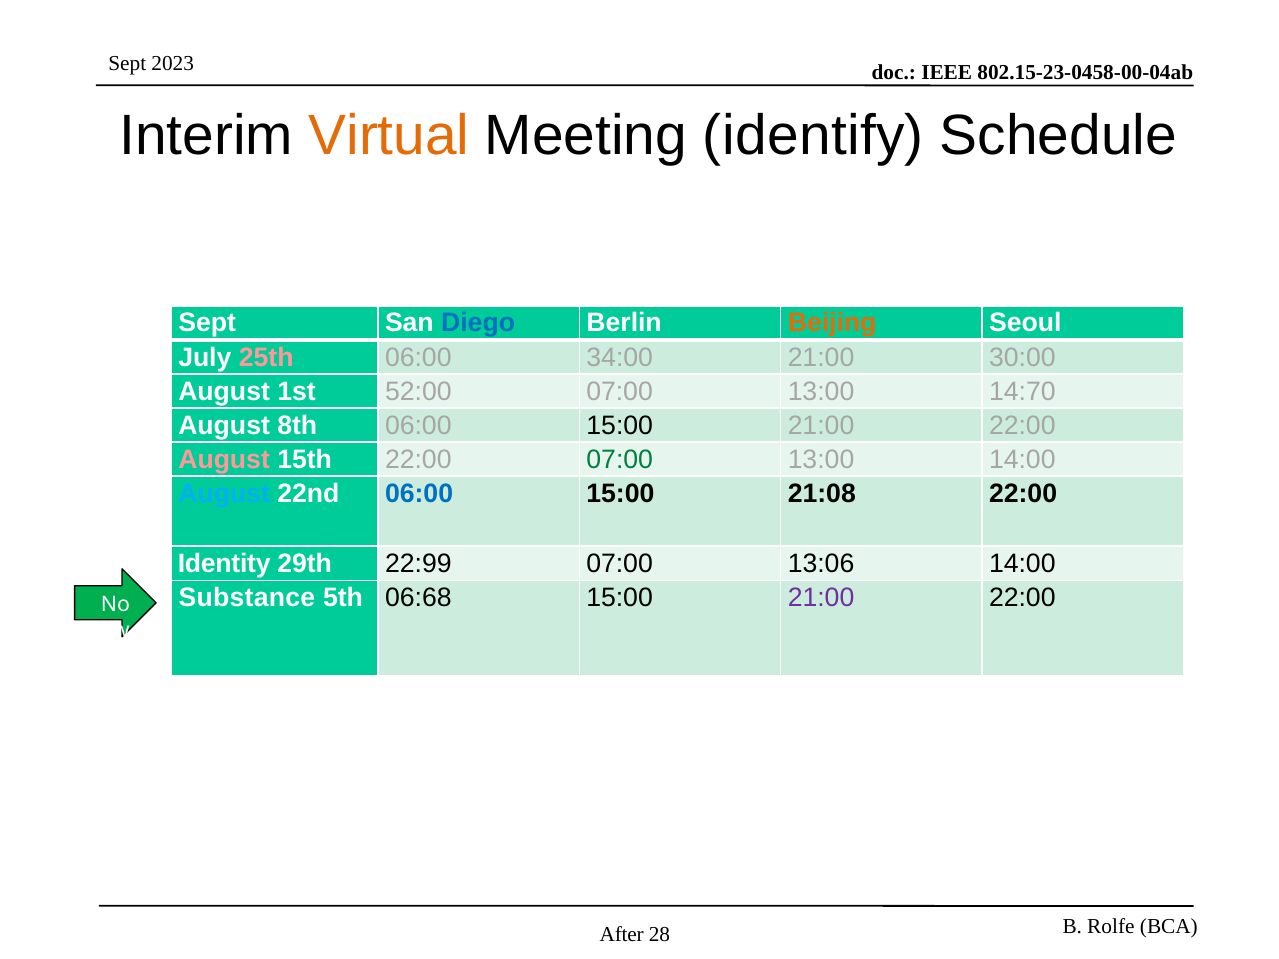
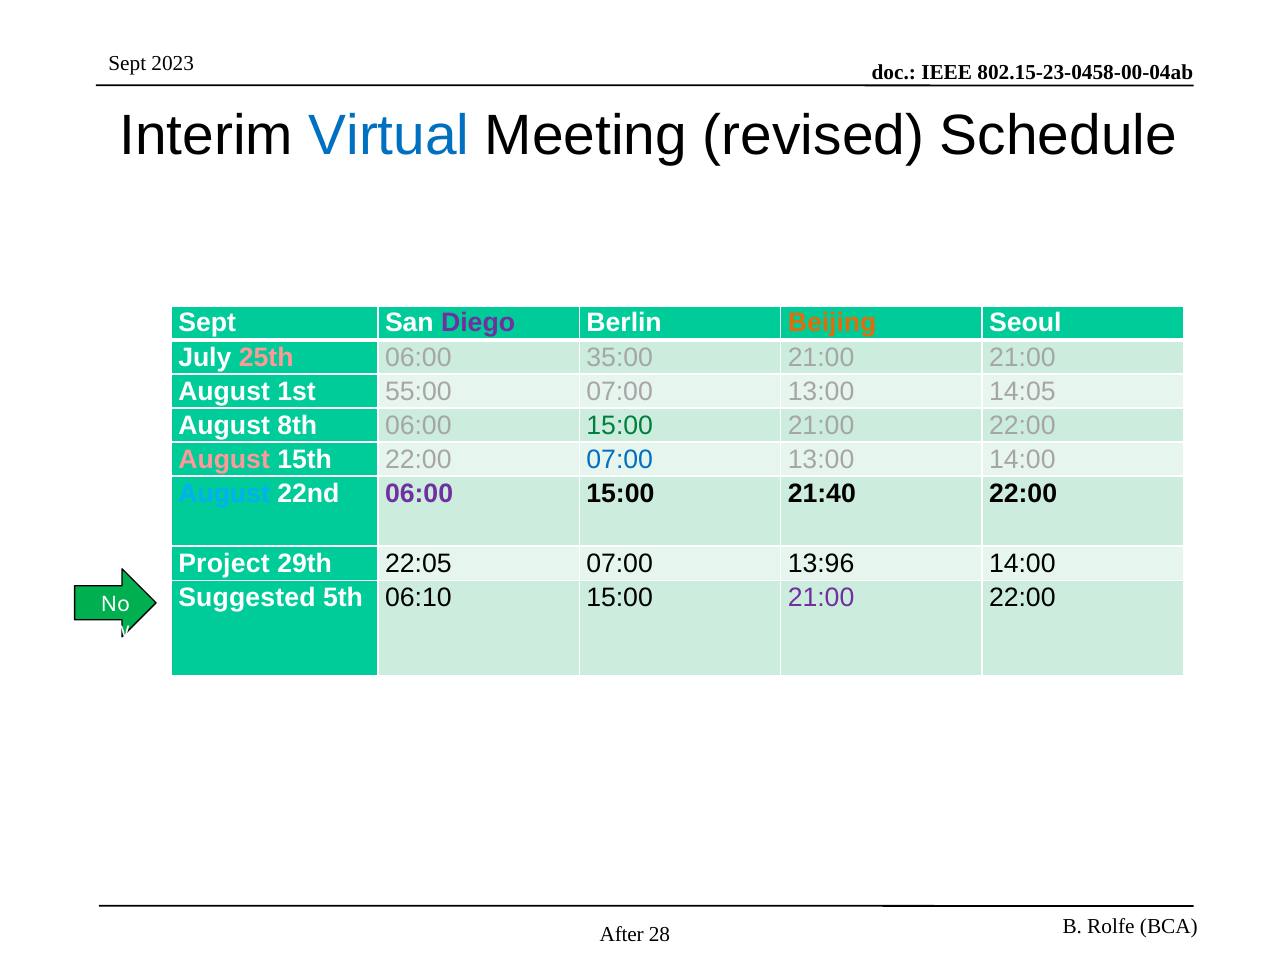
Virtual colour: orange -> blue
identify: identify -> revised
Diego colour: blue -> purple
34:00: 34:00 -> 35:00
21:00 30:00: 30:00 -> 21:00
52:00: 52:00 -> 55:00
14:70: 14:70 -> 14:05
15:00 at (620, 426) colour: black -> green
07:00 at (620, 460) colour: green -> blue
06:00 at (419, 494) colour: blue -> purple
21:08: 21:08 -> 21:40
Identity: Identity -> Project
22:99: 22:99 -> 22:05
13:06: 13:06 -> 13:96
Substance: Substance -> Suggested
06:68: 06:68 -> 06:10
